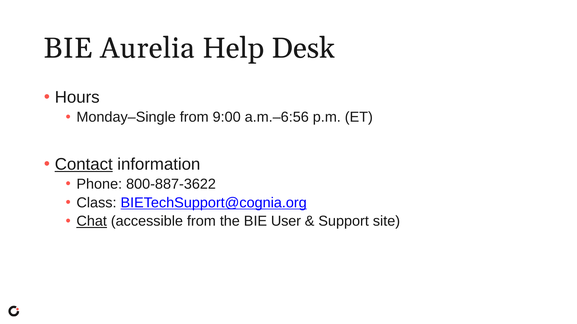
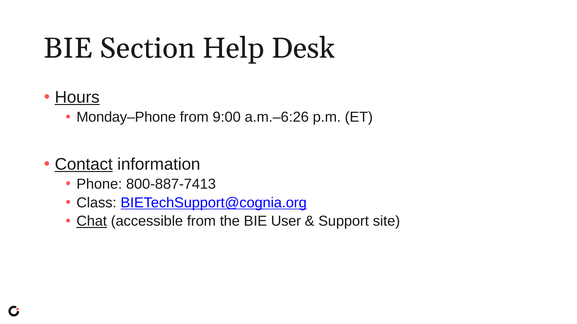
Aurelia: Aurelia -> Section
Hours underline: none -> present
Monday–Single: Monday–Single -> Monday–Phone
a.m.–6:56: a.m.–6:56 -> a.m.–6:26
800-887-3622: 800-887-3622 -> 800-887-7413
